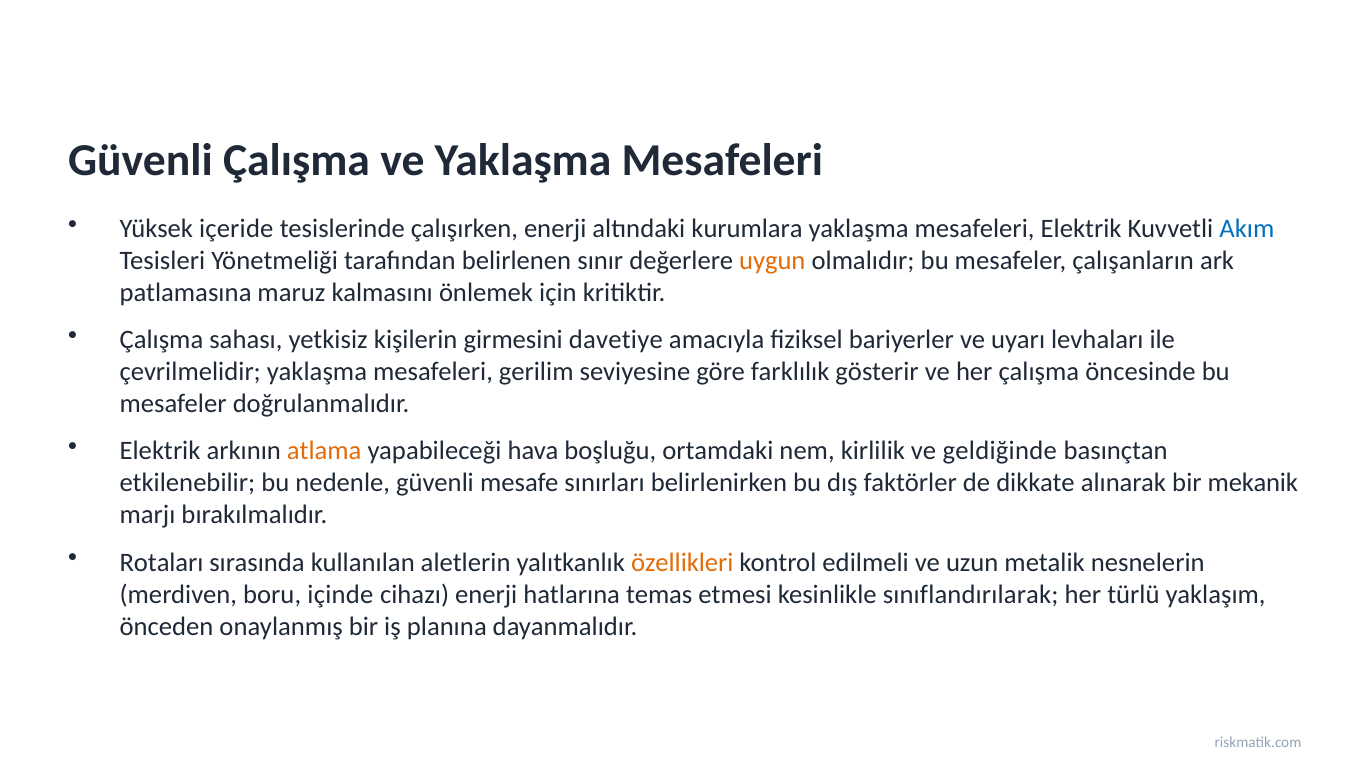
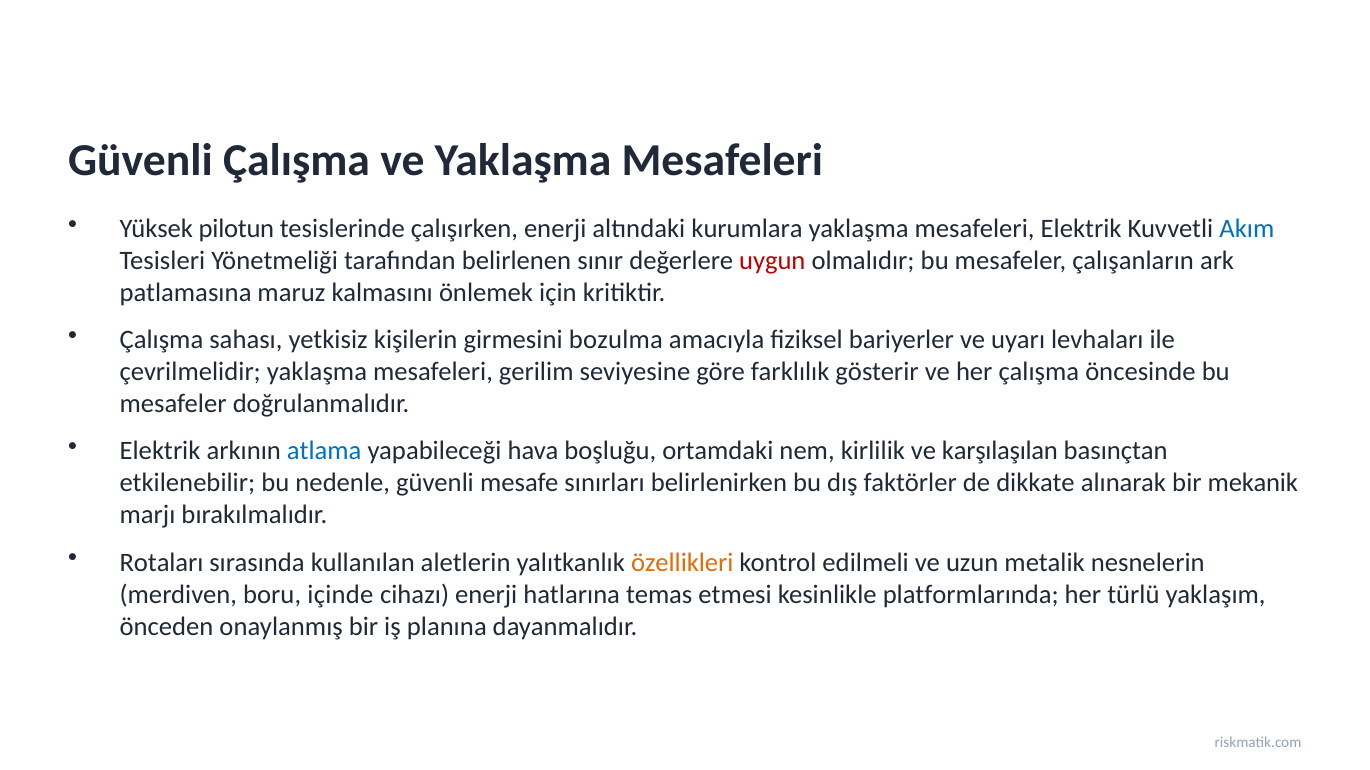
içeride: içeride -> pilotun
uygun colour: orange -> red
davetiye: davetiye -> bozulma
atlama colour: orange -> blue
geldiğinde: geldiğinde -> karşılaşılan
sınıflandırılarak: sınıflandırılarak -> platformlarında
